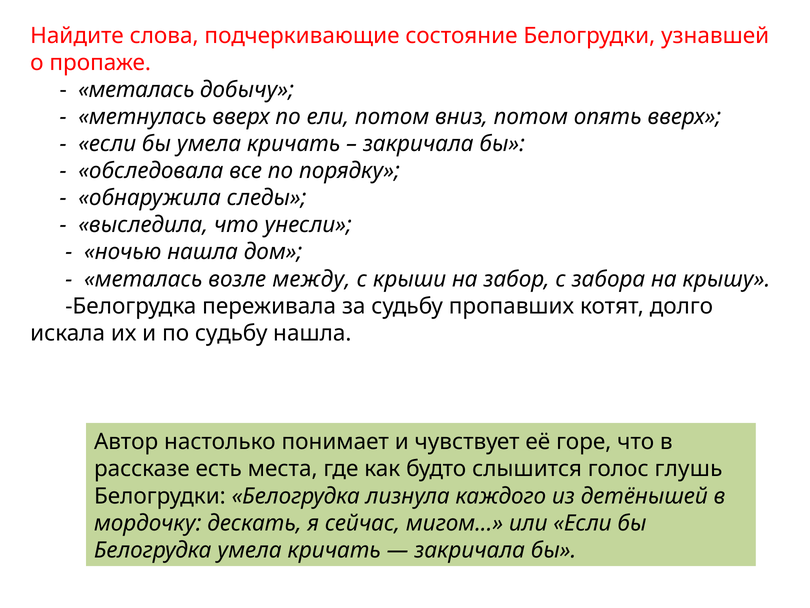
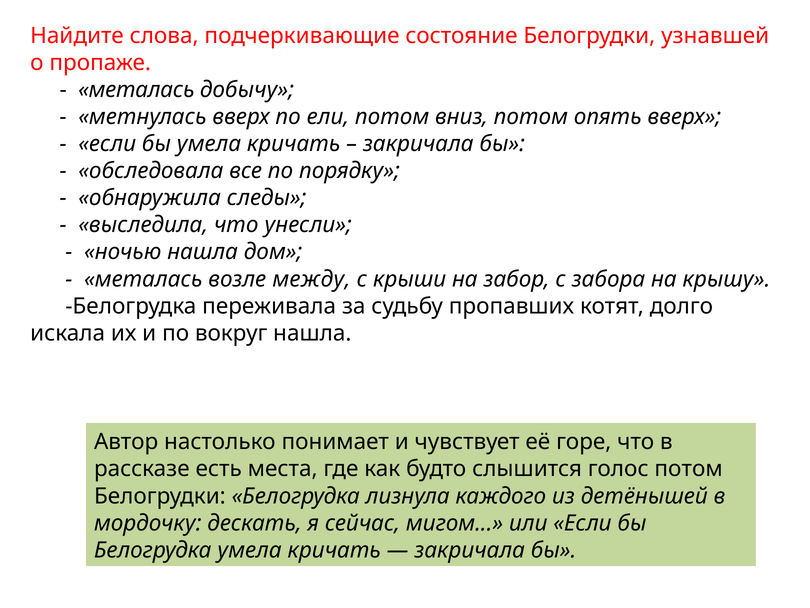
по судьбу: судьбу -> вокруг
голос глушь: глушь -> потом
